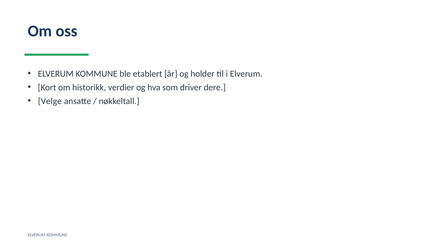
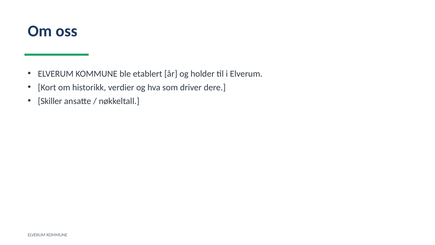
Velge: Velge -> Skiller
